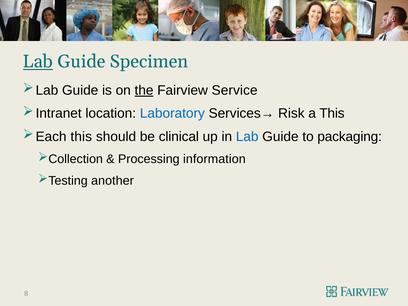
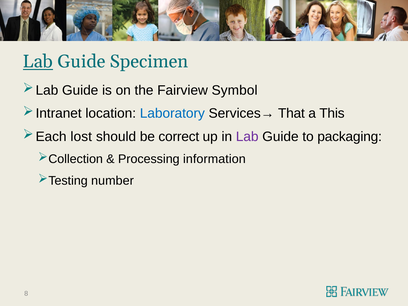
the underline: present -> none
Service: Service -> Symbol
Risk: Risk -> That
this at (81, 137): this -> lost
clinical: clinical -> correct
Lab at (247, 137) colour: blue -> purple
another: another -> number
